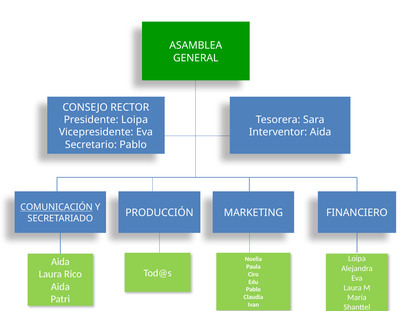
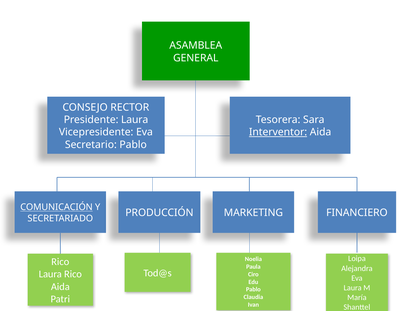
Presidente Loipa: Loipa -> Laura
Interventor underline: none -> present
Aida at (60, 261): Aida -> Rico
